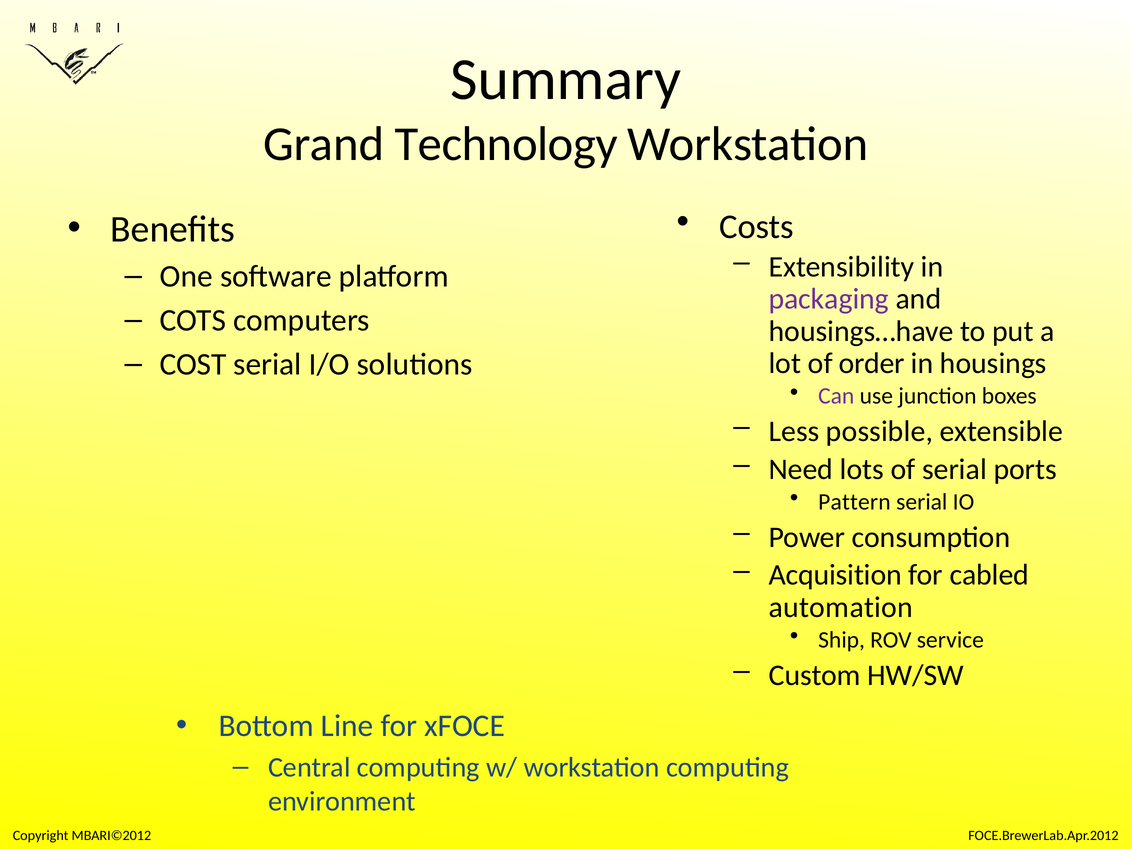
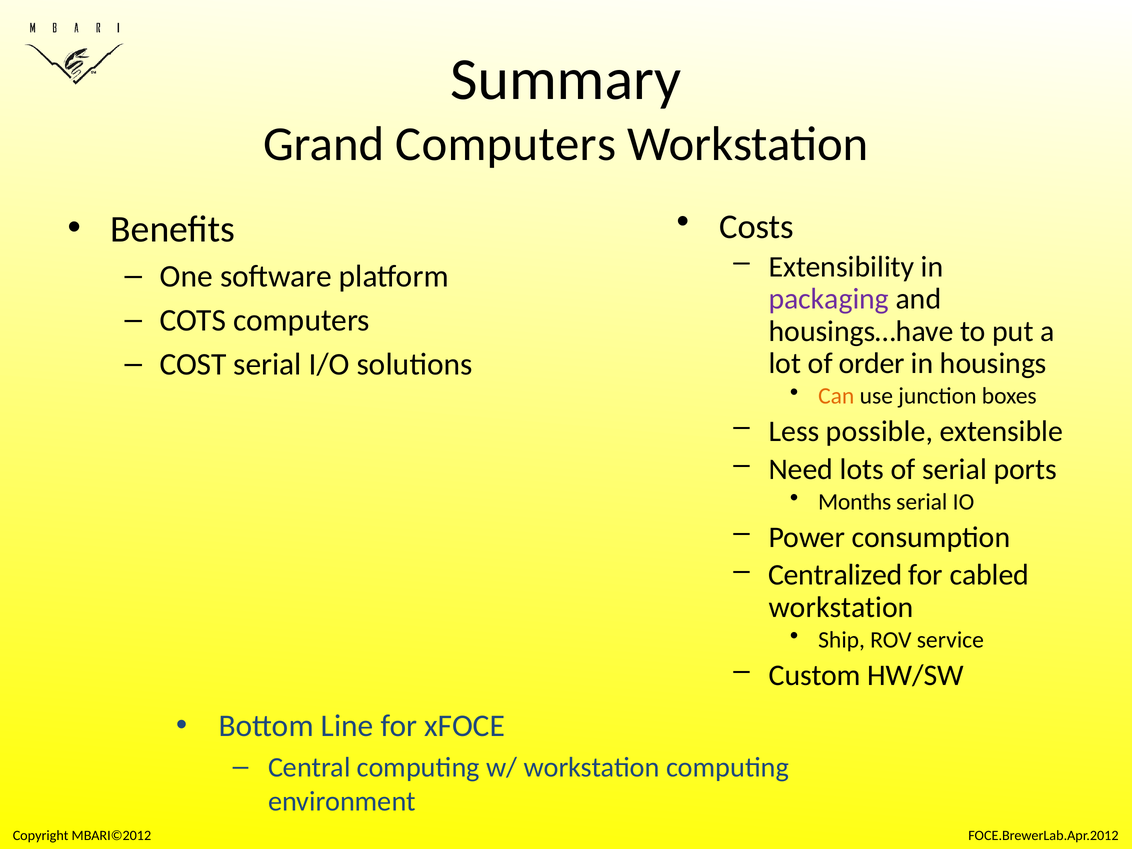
Grand Technology: Technology -> Computers
Can colour: purple -> orange
Pattern: Pattern -> Months
Acquisition: Acquisition -> Centralized
automation at (841, 607): automation -> workstation
